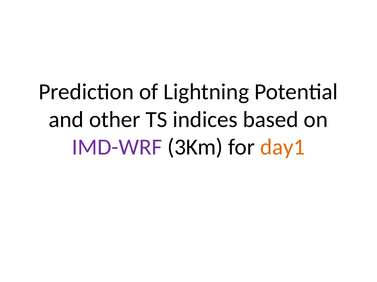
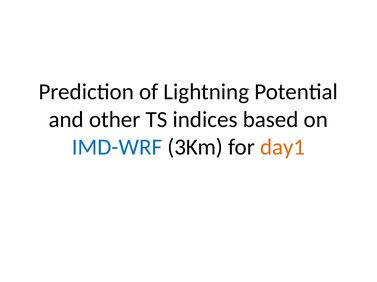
IMD-WRF colour: purple -> blue
